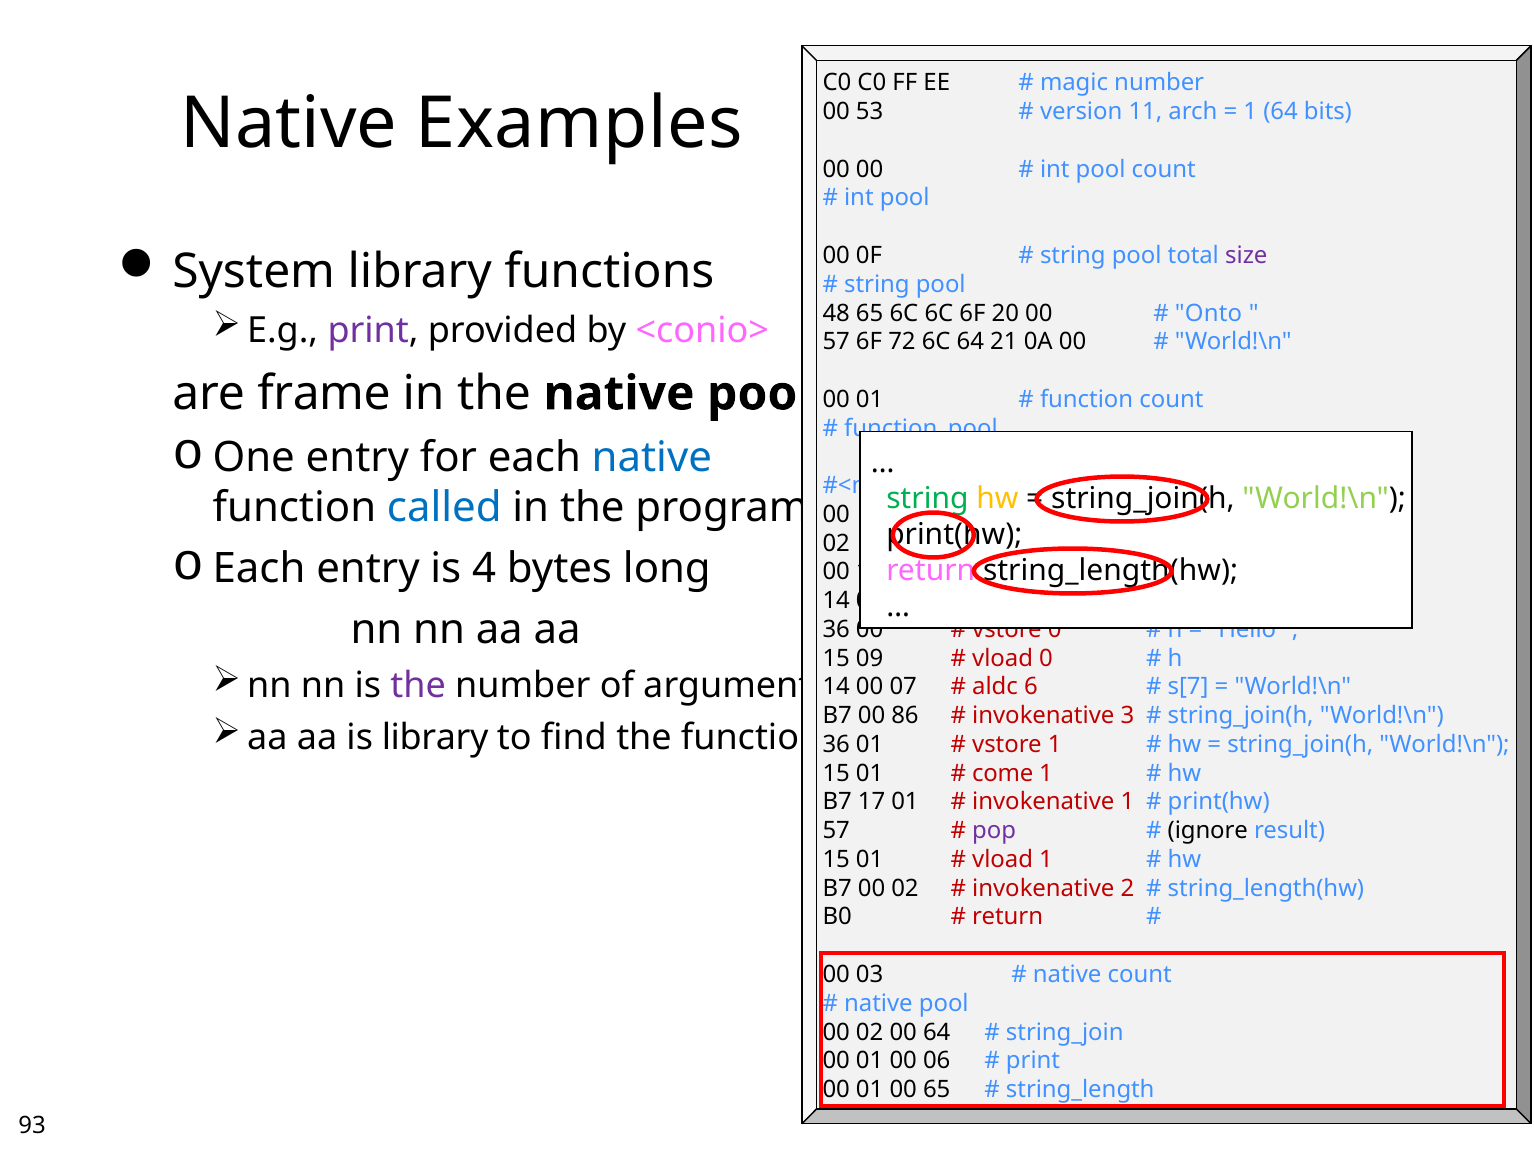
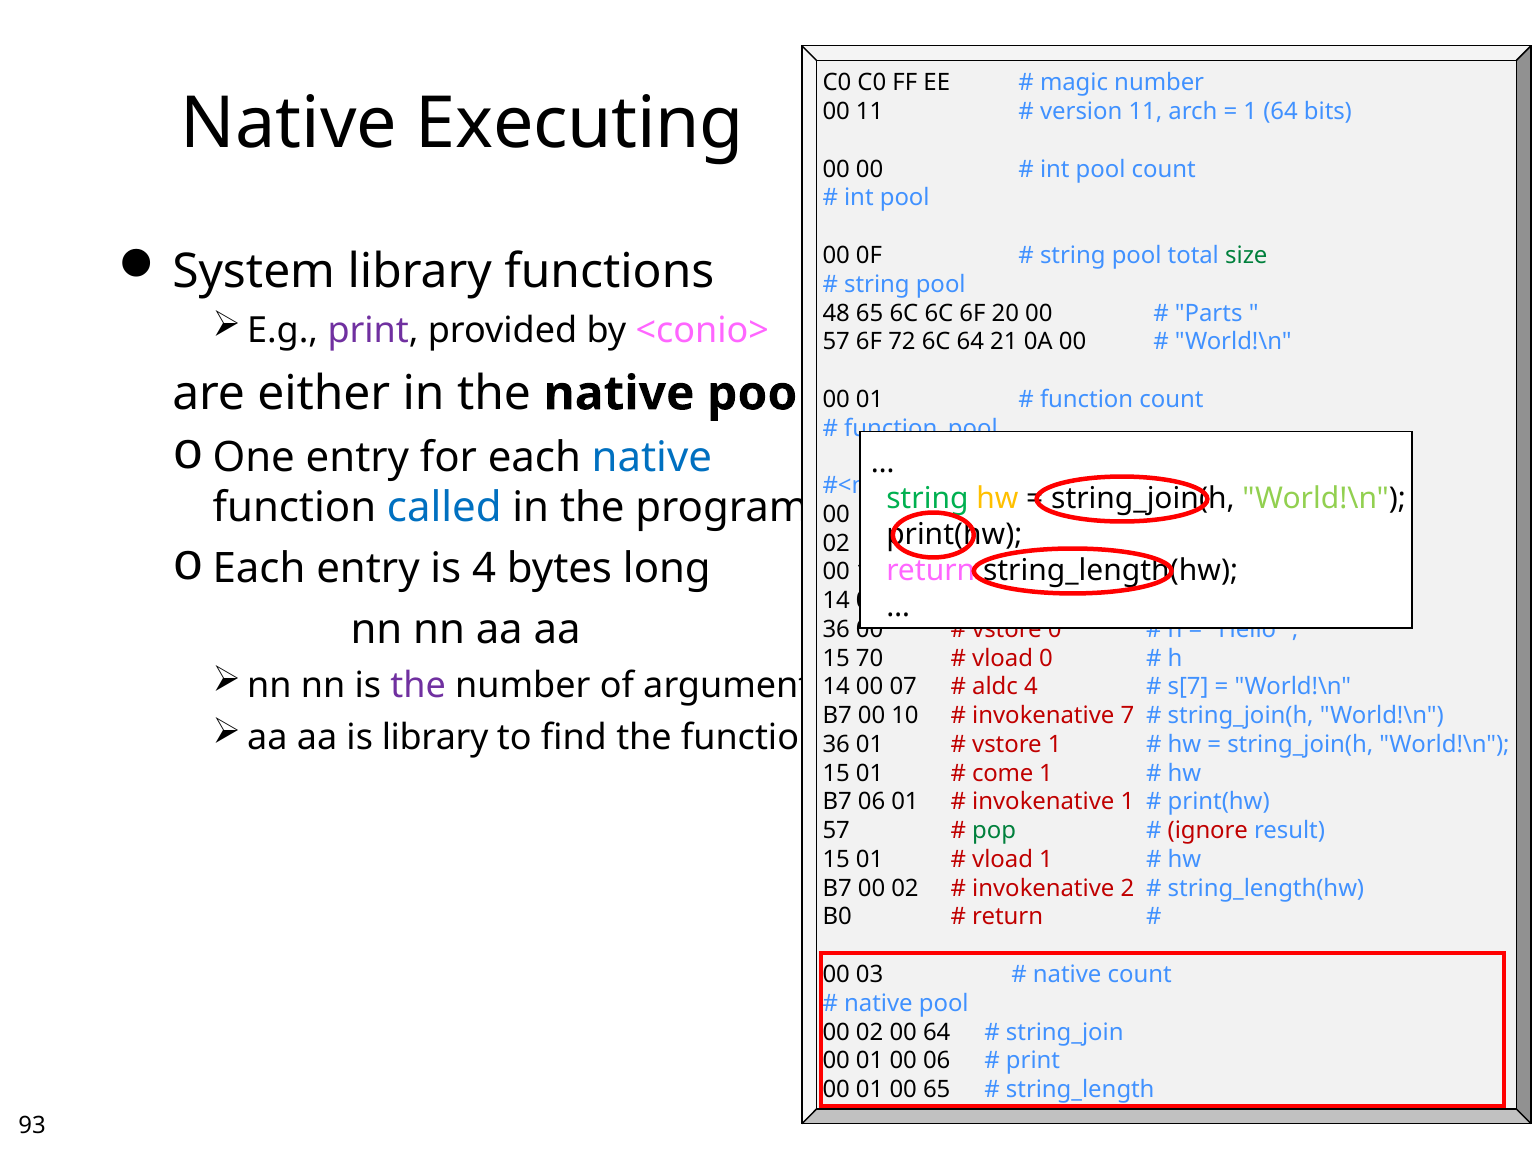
Examples: Examples -> Executing
00 53: 53 -> 11
size colour: purple -> green
Onto: Onto -> Parts
frame: frame -> either
09: 09 -> 70
aldc 6: 6 -> 4
86: 86 -> 10
3: 3 -> 7
B7 17: 17 -> 06
pop colour: purple -> green
ignore colour: black -> red
